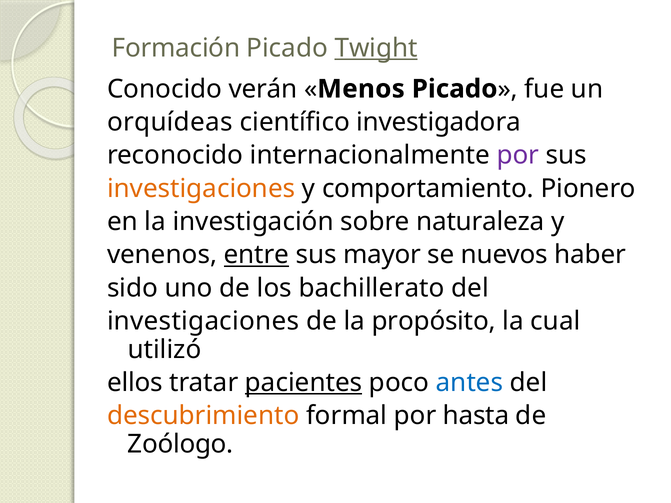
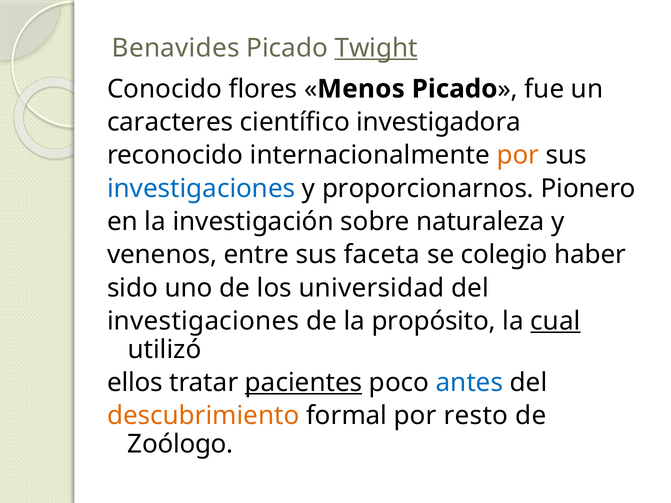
Formación: Formación -> Benavides
verán: verán -> flores
orquídeas: orquídeas -> caracteres
por at (518, 155) colour: purple -> orange
investigaciones at (201, 189) colour: orange -> blue
comportamiento: comportamiento -> proporcionarnos
entre underline: present -> none
mayor: mayor -> faceta
nuevos: nuevos -> colegio
bachillerato: bachillerato -> universidad
cual underline: none -> present
hasta: hasta -> resto
